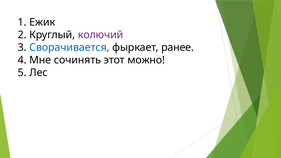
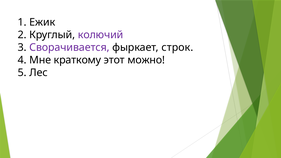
Сворачивается colour: blue -> purple
ранее: ранее -> строк
сочинять: сочинять -> краткому
